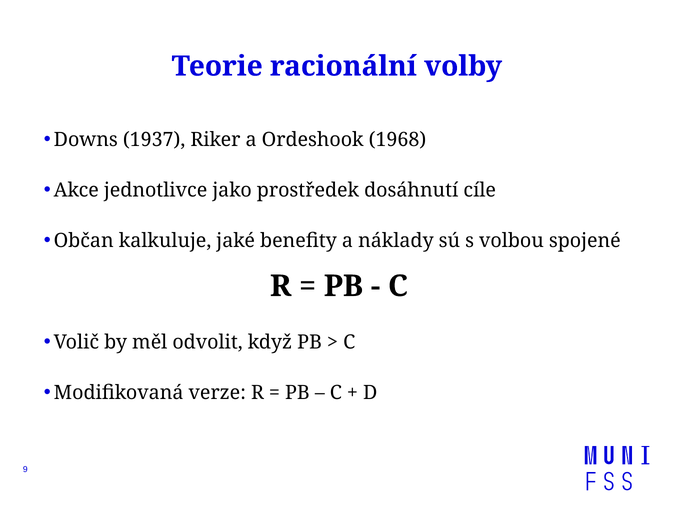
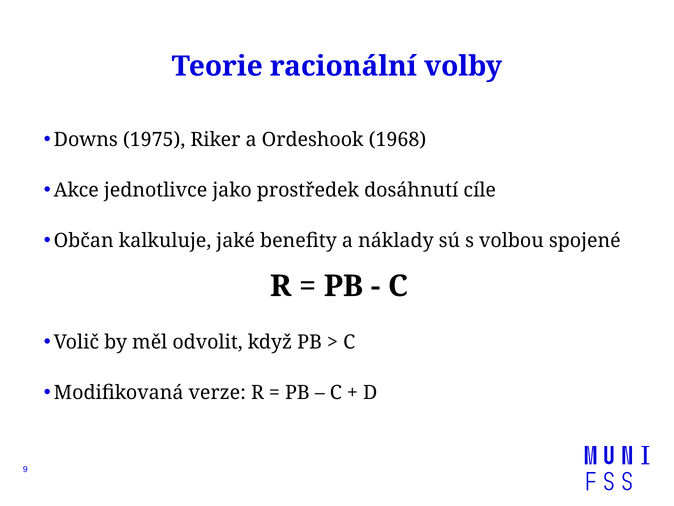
1937: 1937 -> 1975
